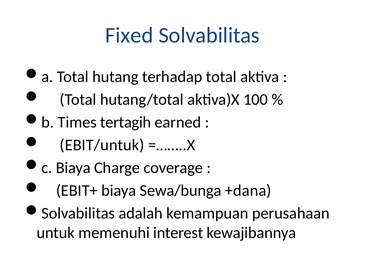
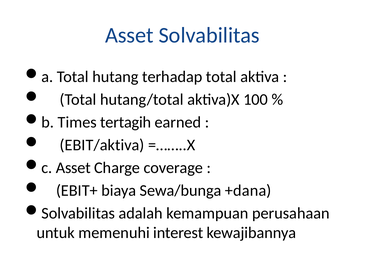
Fixed at (129, 35): Fixed -> Asset
EBIT/untuk: EBIT/untuk -> EBIT/aktiva
c Biaya: Biaya -> Asset
